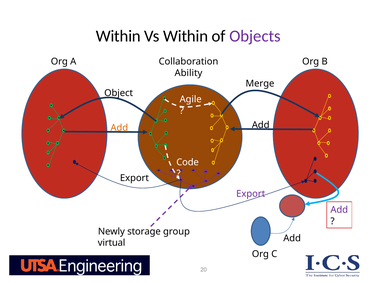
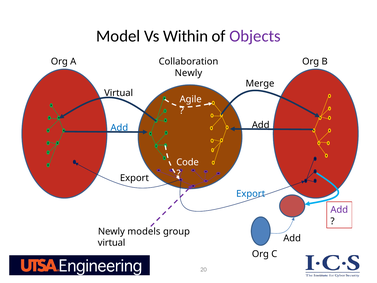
Within at (118, 36): Within -> Model
Ability at (188, 73): Ability -> Newly
Object at (119, 93): Object -> Virtual
Add at (119, 128) colour: orange -> blue
Export at (251, 194) colour: purple -> blue
storage: storage -> models
